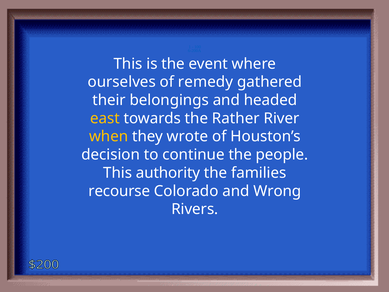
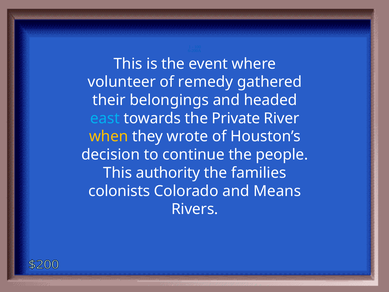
ourselves: ourselves -> volunteer
east colour: yellow -> light blue
Rather: Rather -> Private
recourse: recourse -> colonists
Wrong: Wrong -> Means
